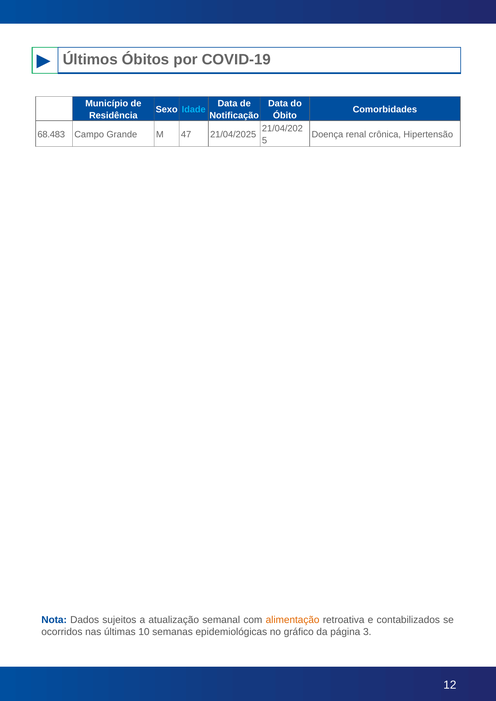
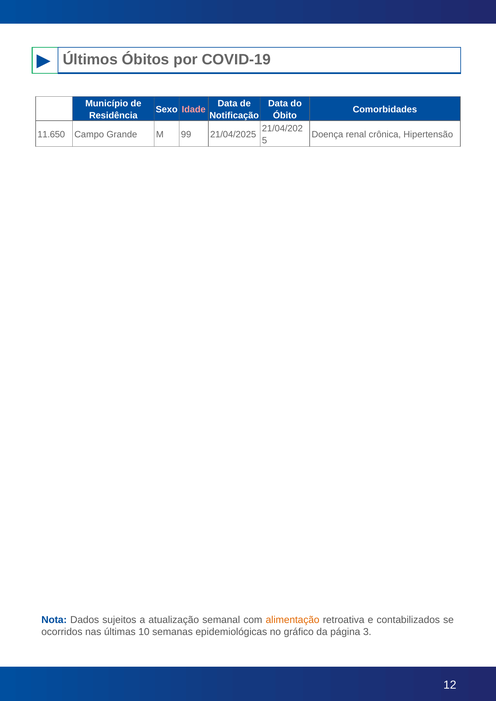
Idade colour: light blue -> pink
68.483: 68.483 -> 11.650
47: 47 -> 99
